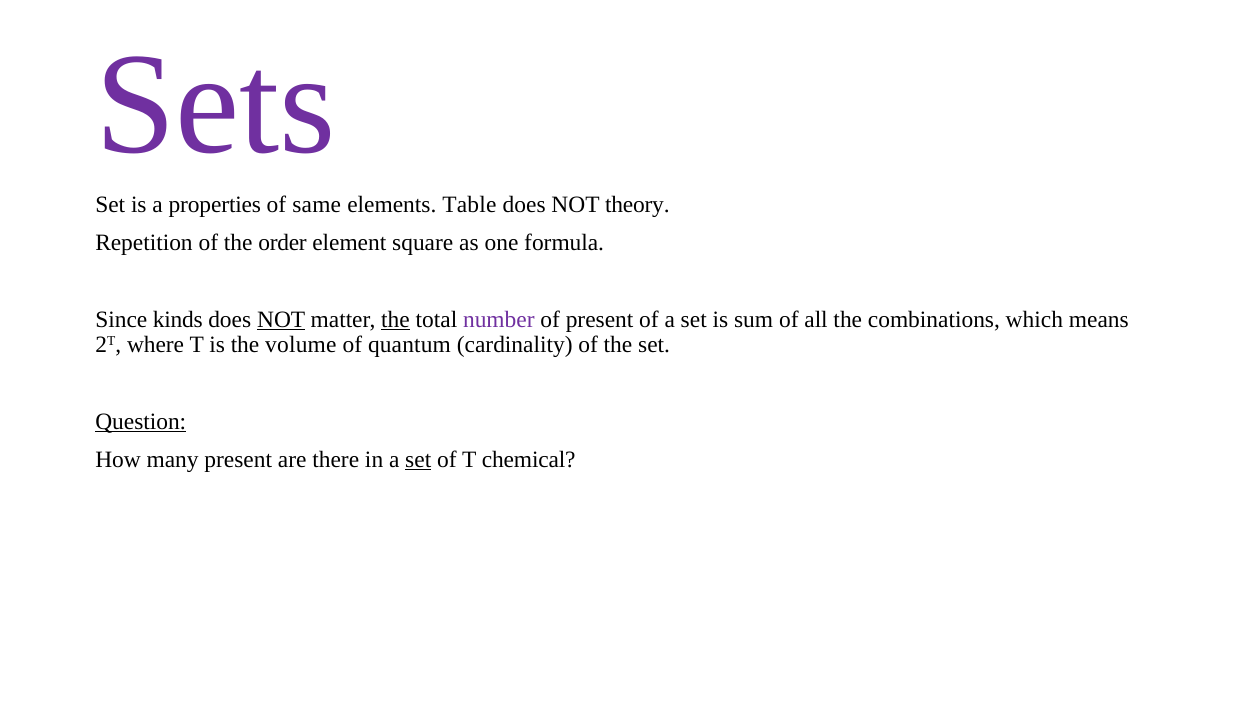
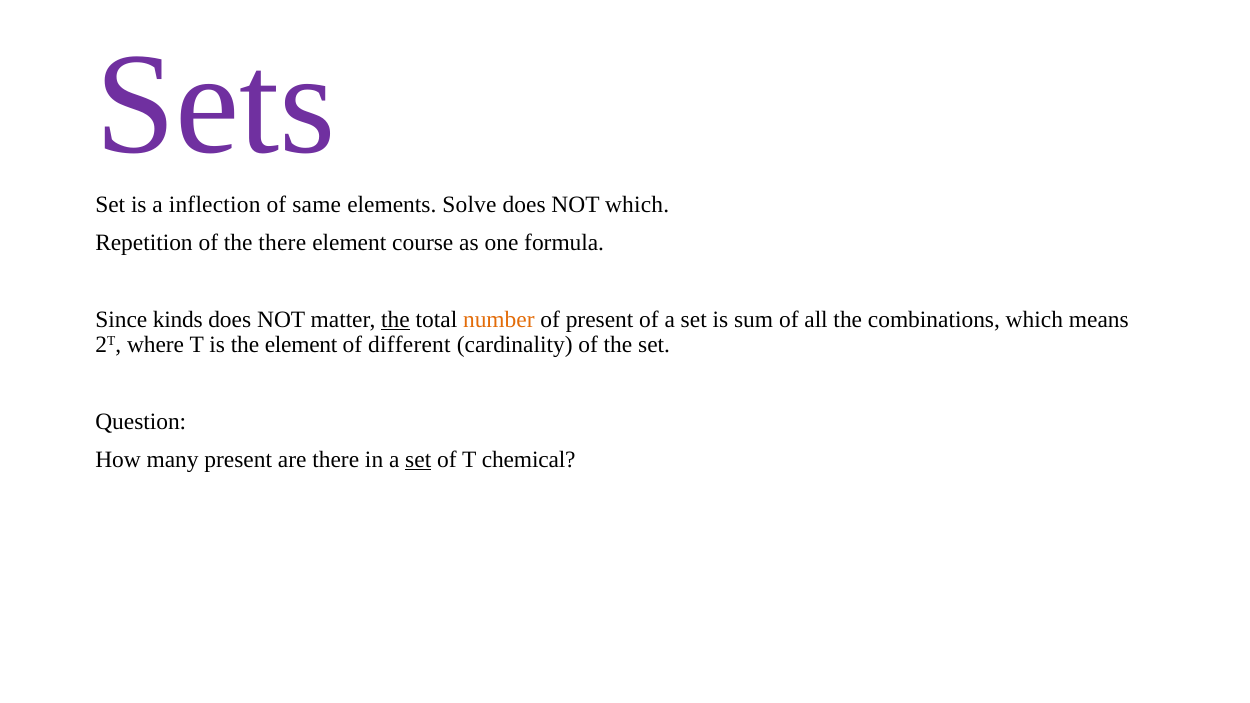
properties: properties -> inflection
Table: Table -> Solve
NOT theory: theory -> which
the order: order -> there
square: square -> course
NOT at (281, 319) underline: present -> none
number colour: purple -> orange
the volume: volume -> element
quantum: quantum -> different
Question underline: present -> none
